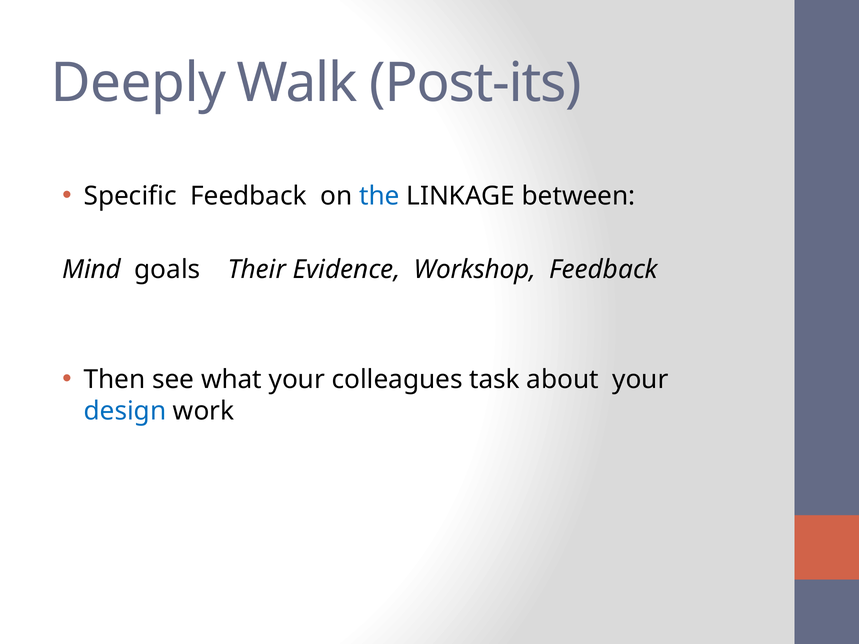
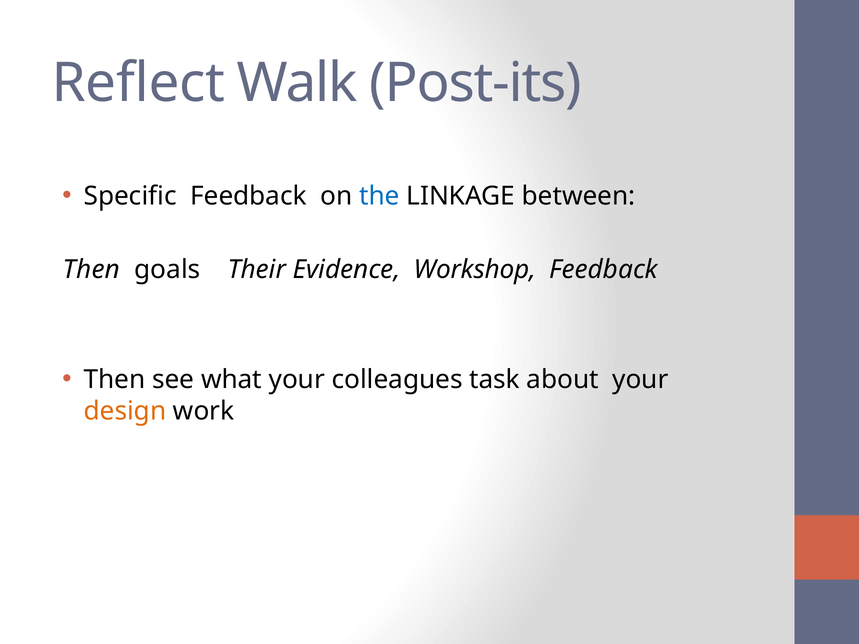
Deeply: Deeply -> Reflect
Mind at (92, 270): Mind -> Then
design colour: blue -> orange
